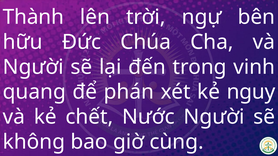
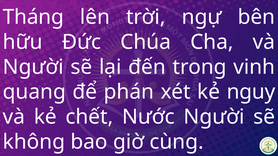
Thành: Thành -> Tháng
